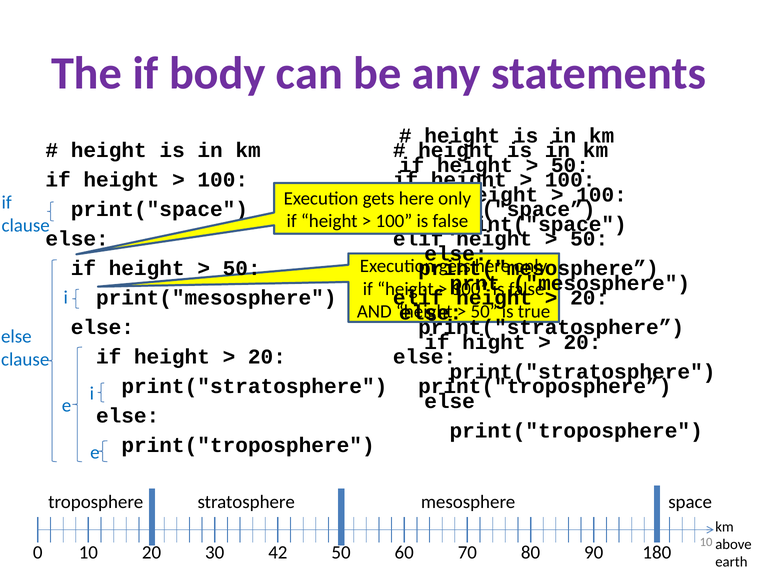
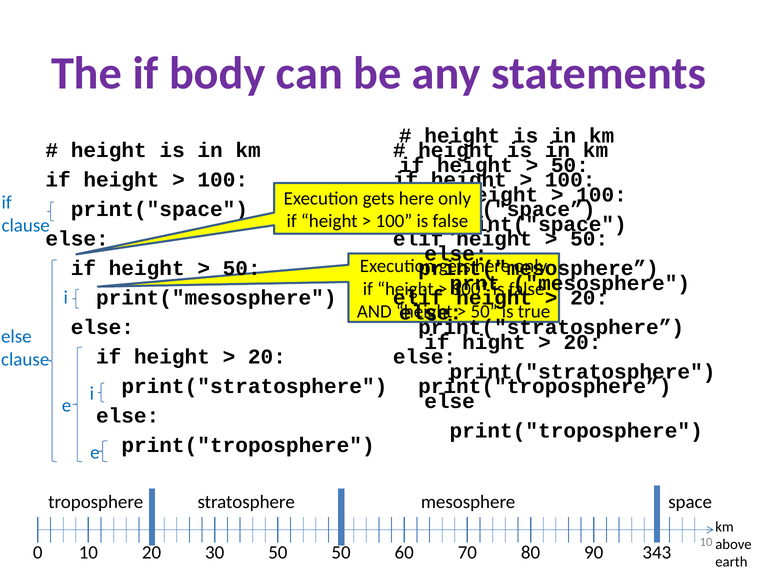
30 42: 42 -> 50
180: 180 -> 343
